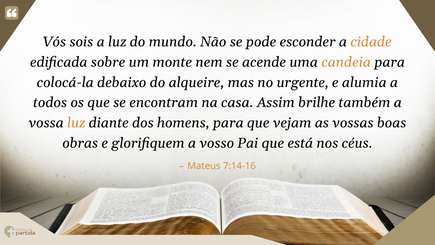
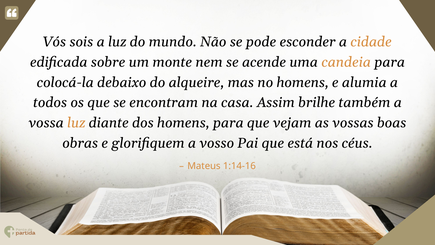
no urgente: urgente -> homens
7:14-16: 7:14-16 -> 1:14-16
